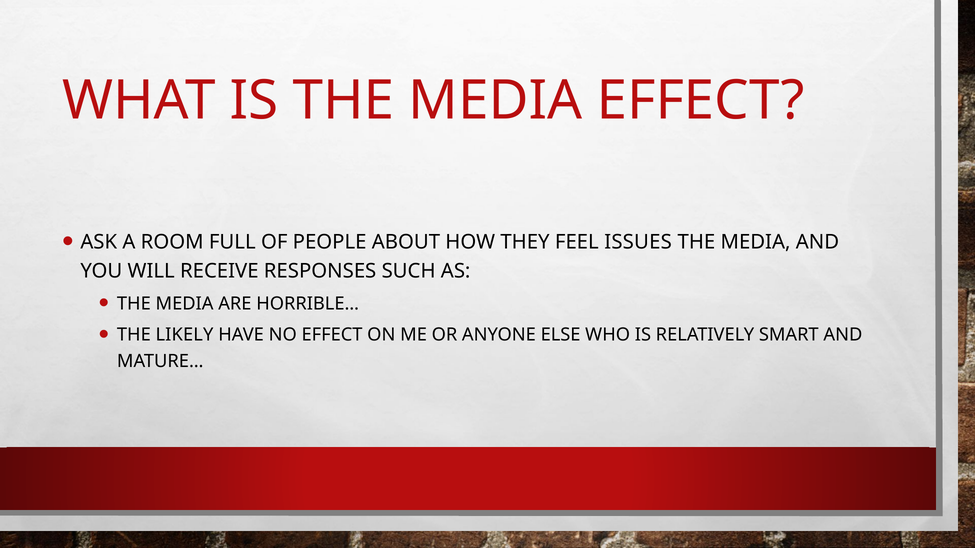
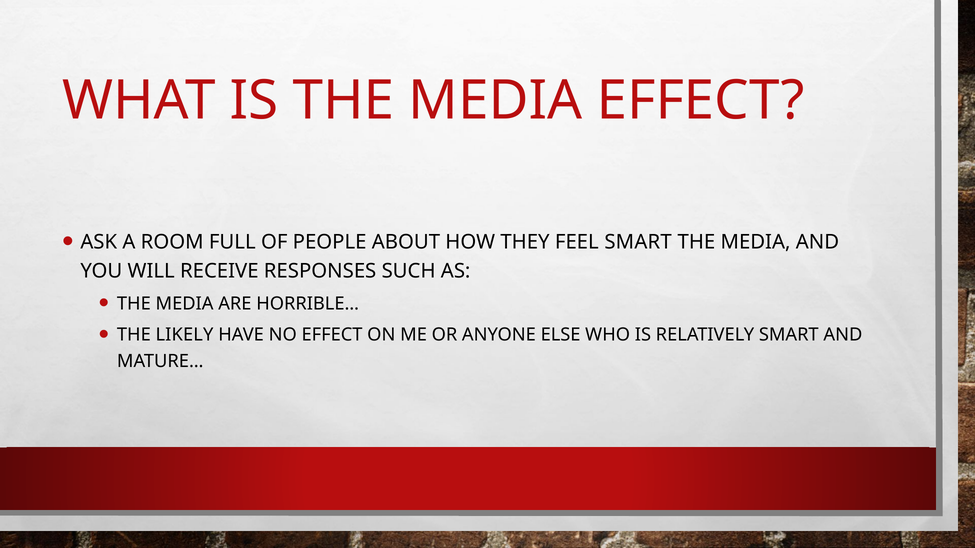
FEEL ISSUES: ISSUES -> SMART
